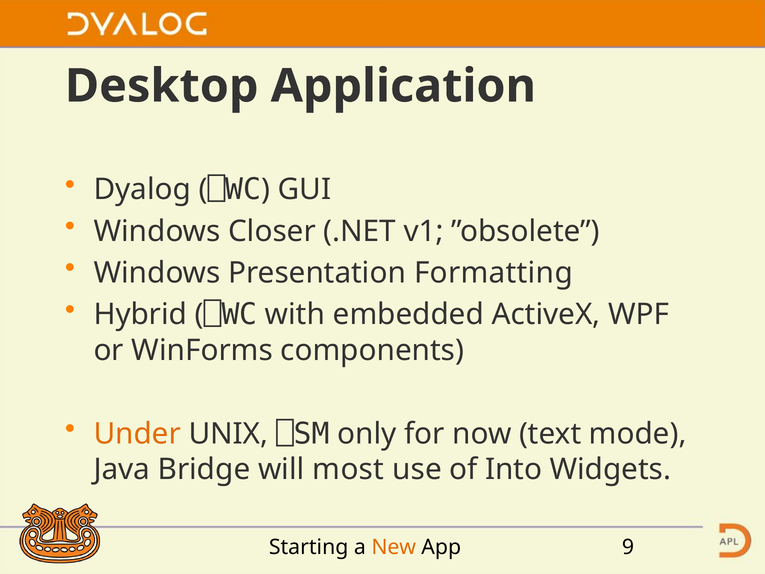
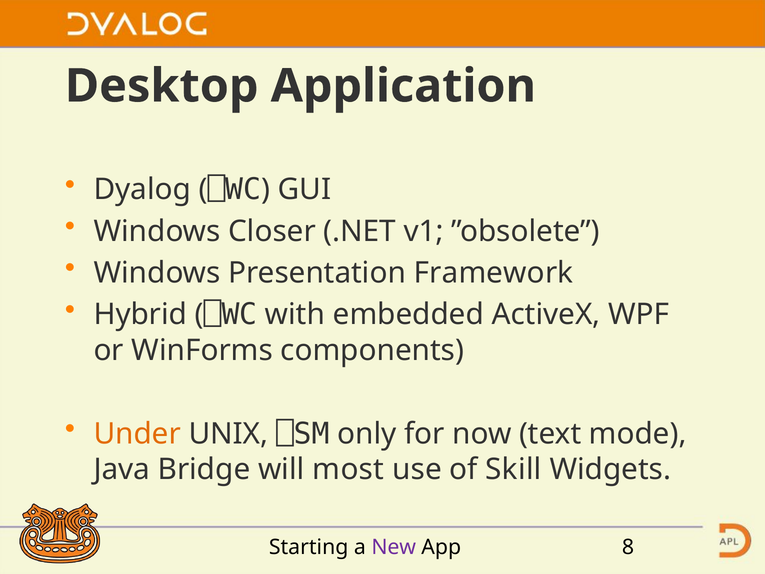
Formatting: Formatting -> Framework
Into: Into -> Skill
New colour: orange -> purple
9: 9 -> 8
